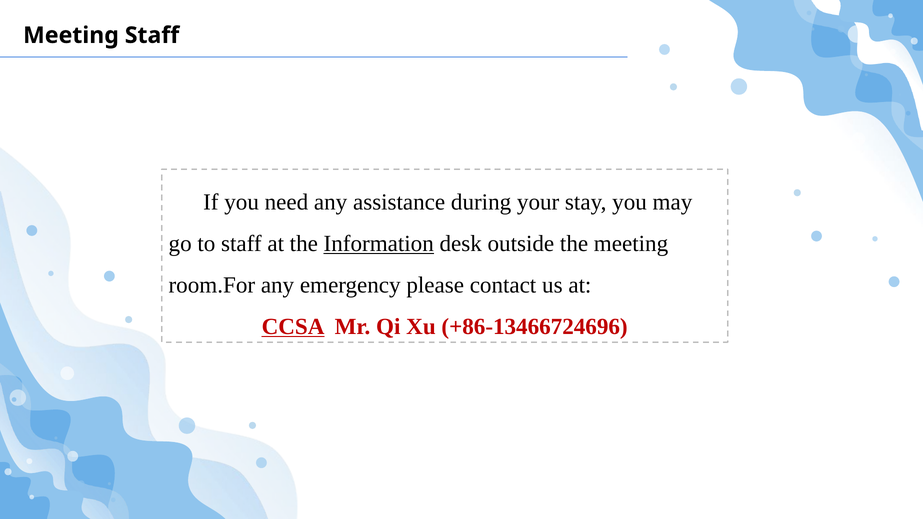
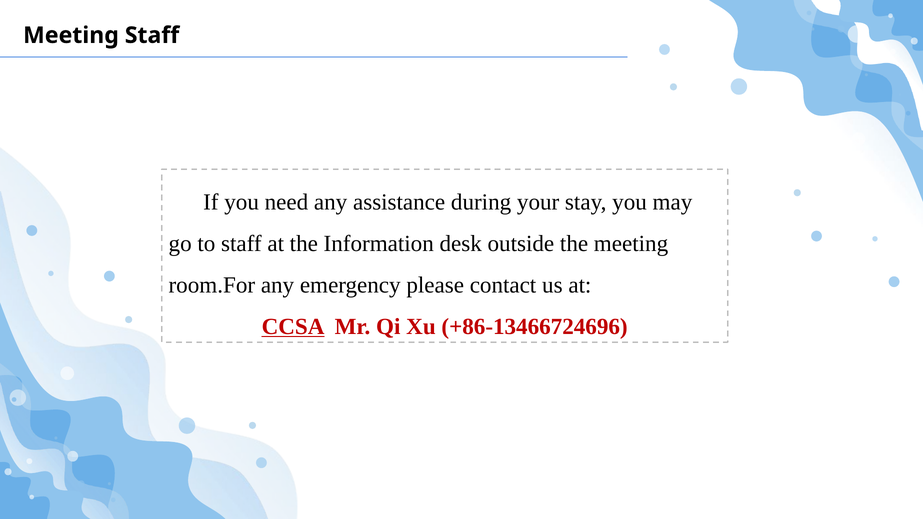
Information underline: present -> none
